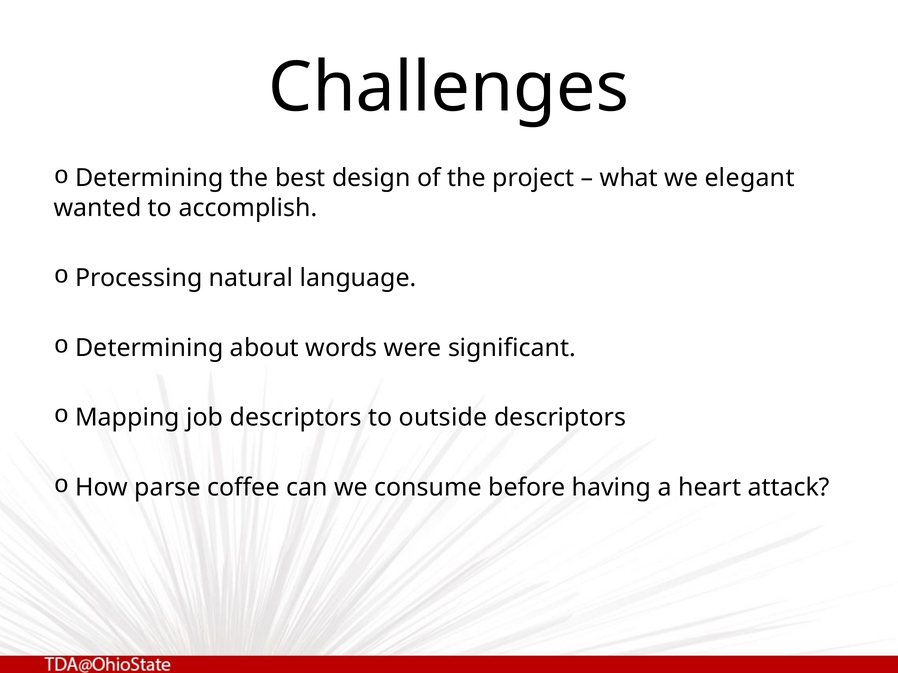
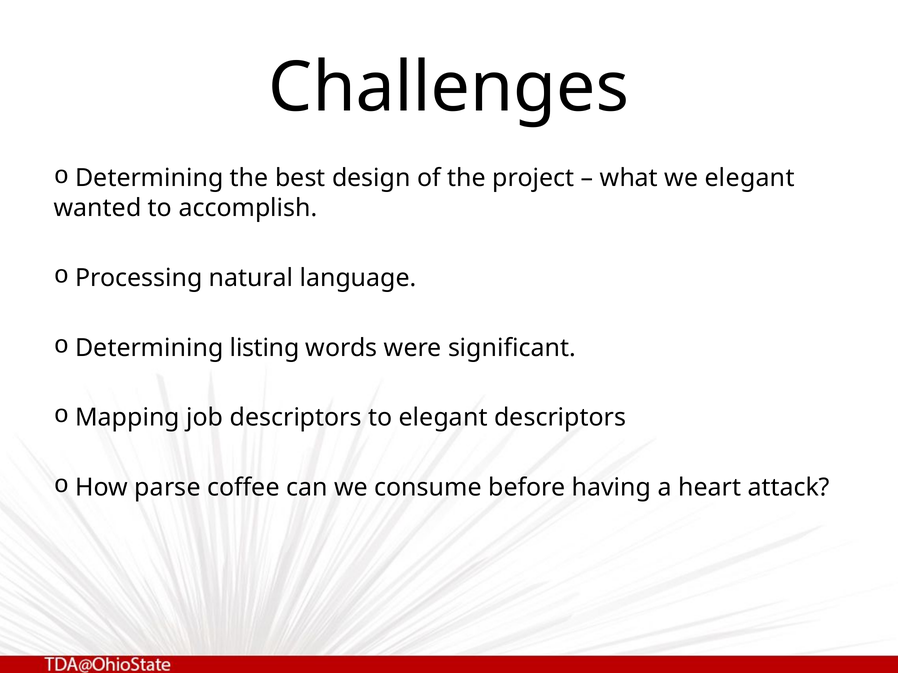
about: about -> listing
to outside: outside -> elegant
